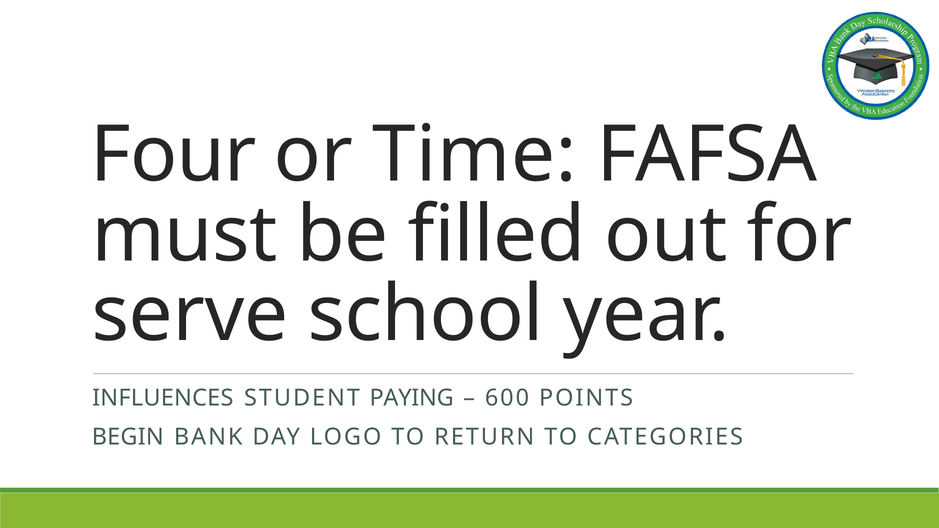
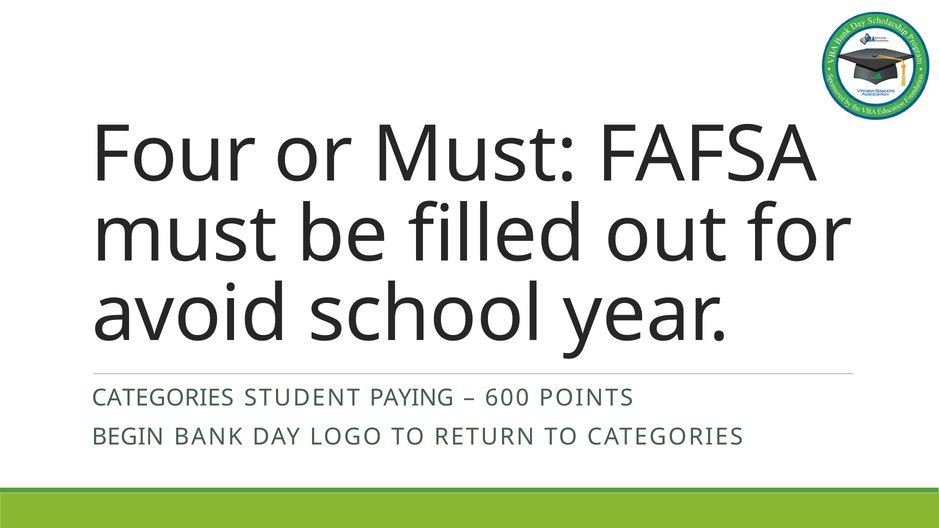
or Time: Time -> Must
serve: serve -> avoid
INFLUENCES at (163, 398): INFLUENCES -> CATEGORIES
